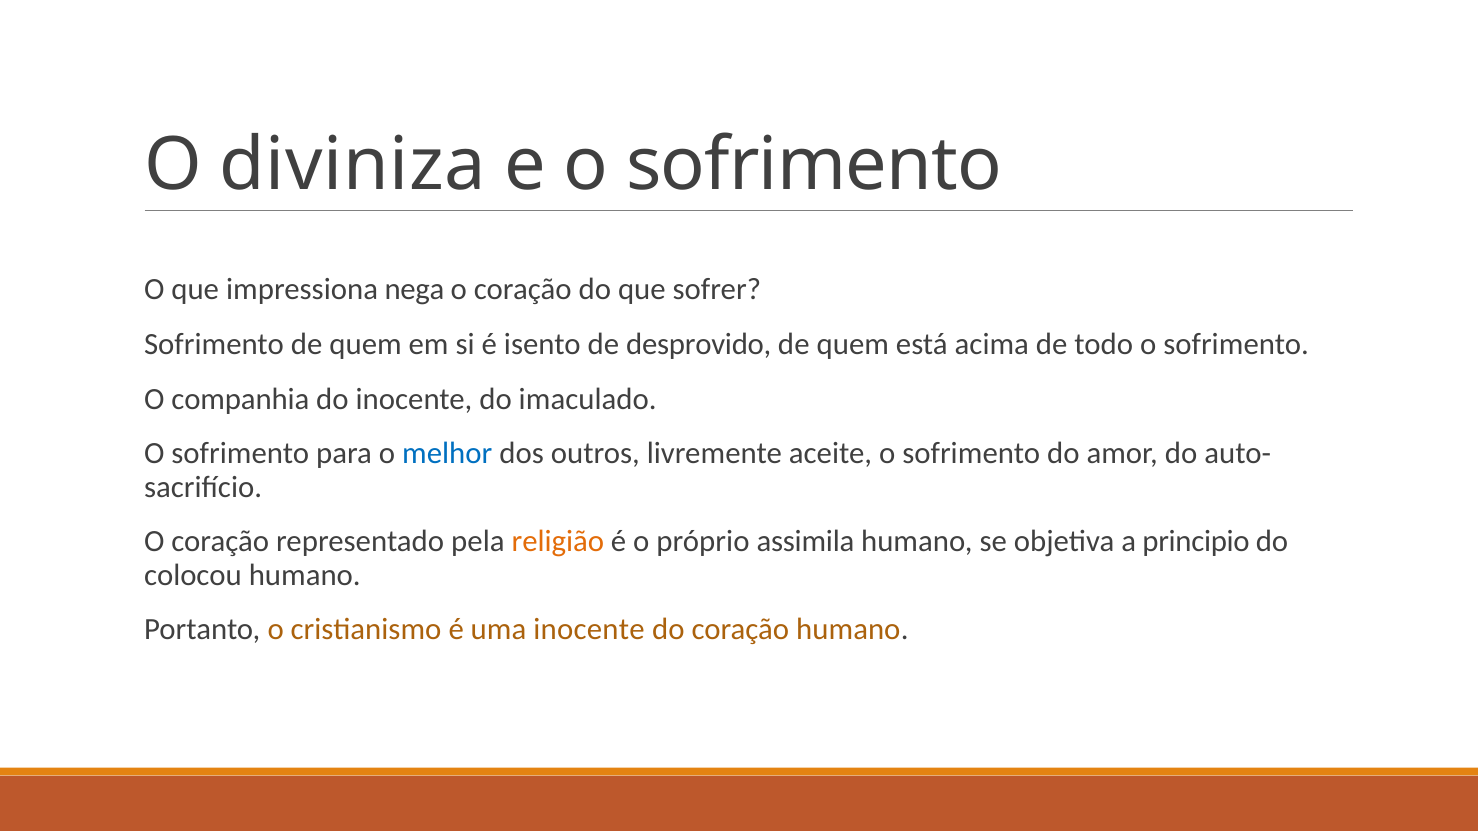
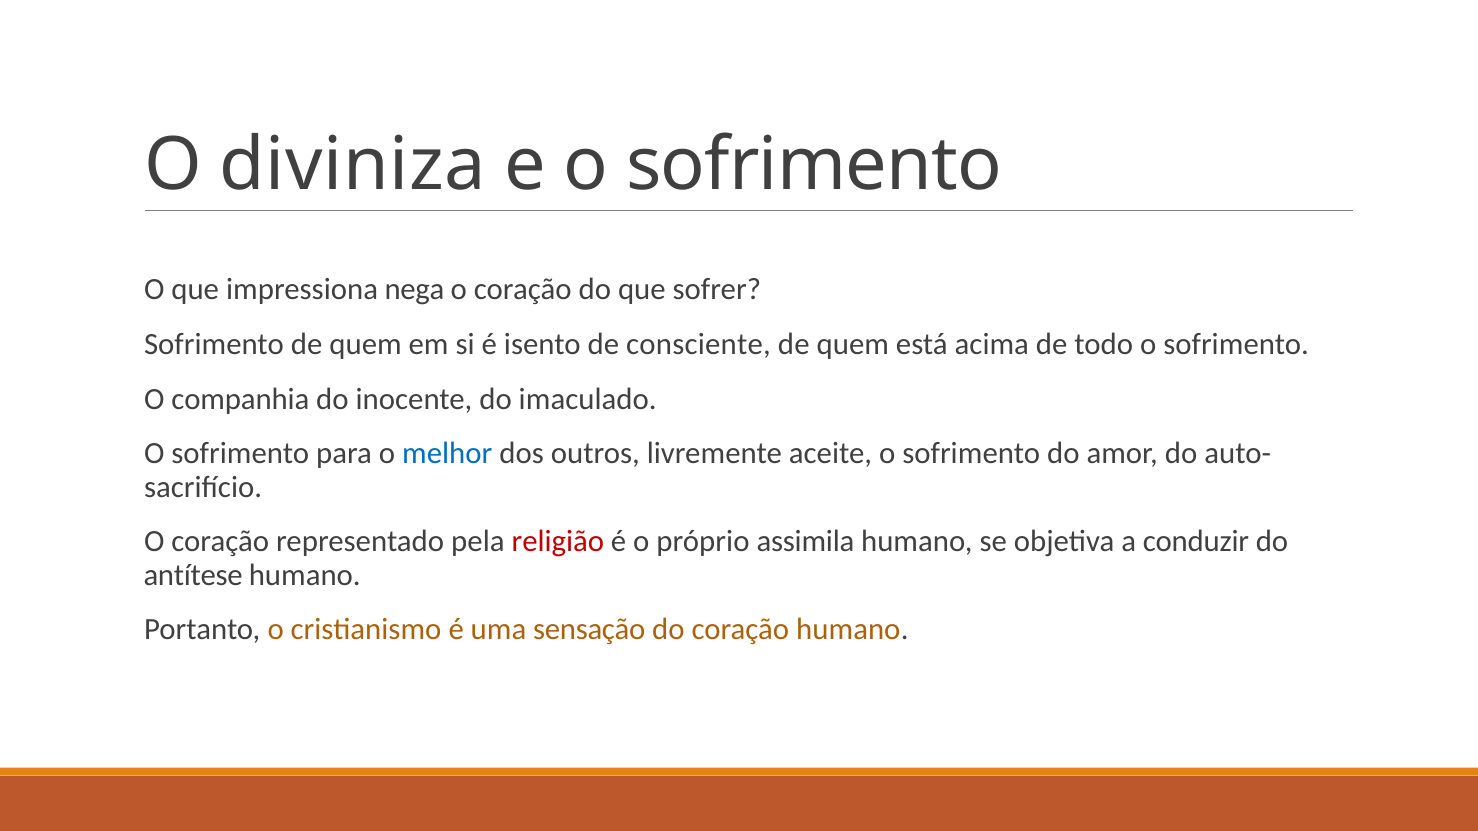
desprovido: desprovido -> consciente
religião colour: orange -> red
principio: principio -> conduzir
colocou: colocou -> antítese
uma inocente: inocente -> sensação
